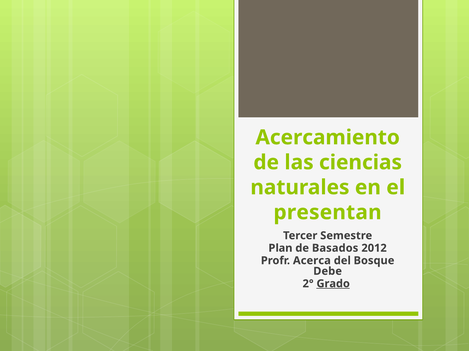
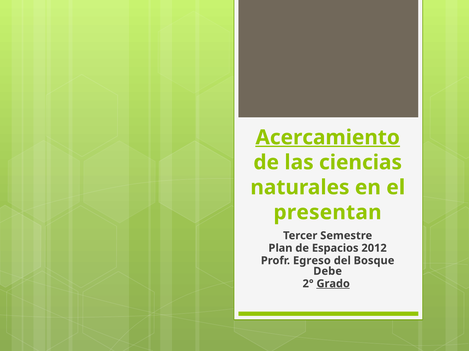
Acercamiento underline: none -> present
Basados: Basados -> Espacios
Acerca: Acerca -> Egreso
